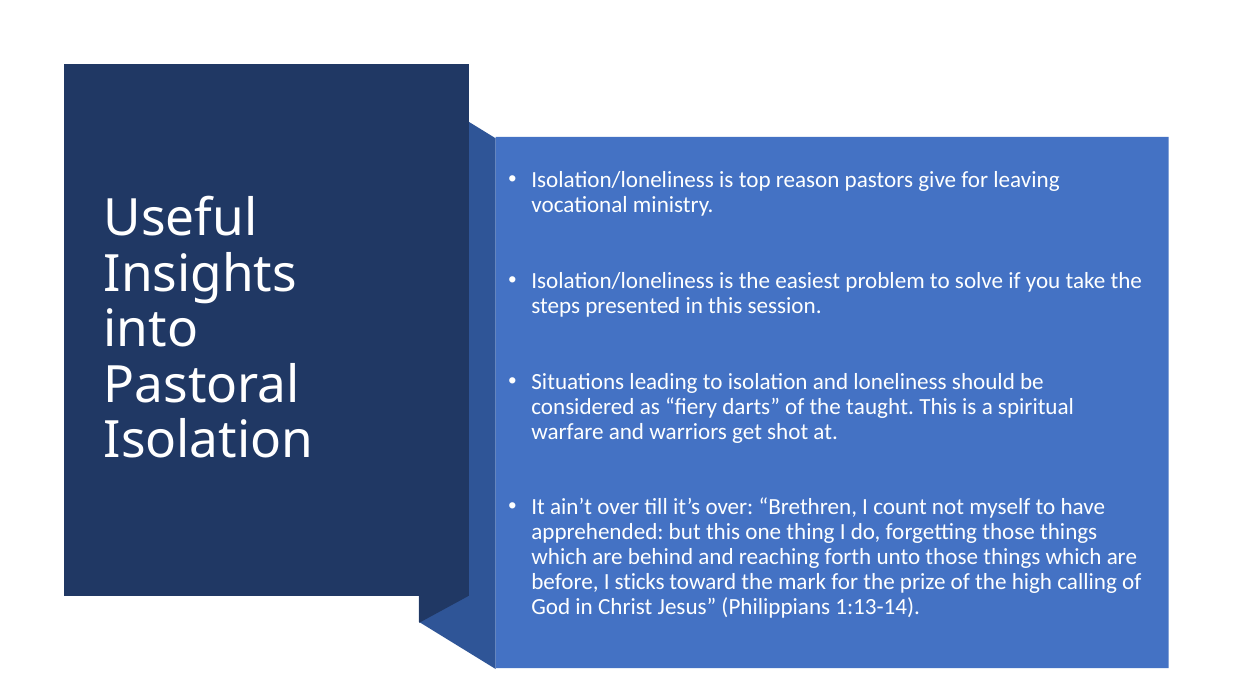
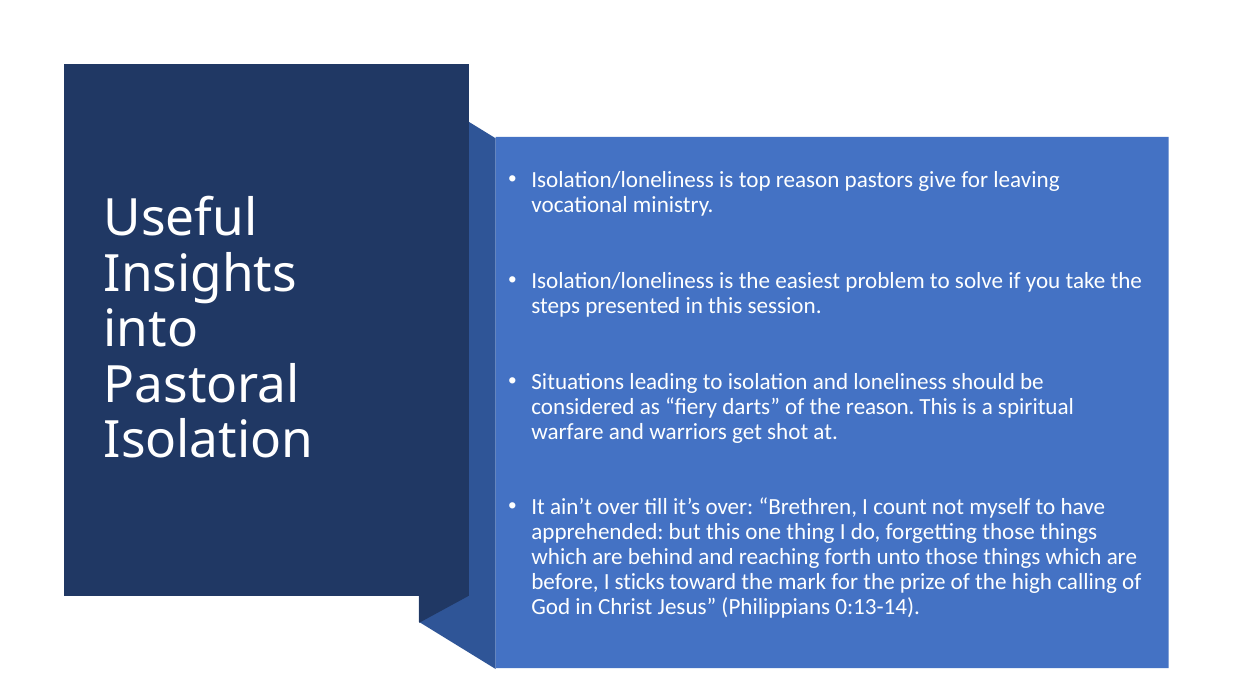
the taught: taught -> reason
1:13-14: 1:13-14 -> 0:13-14
